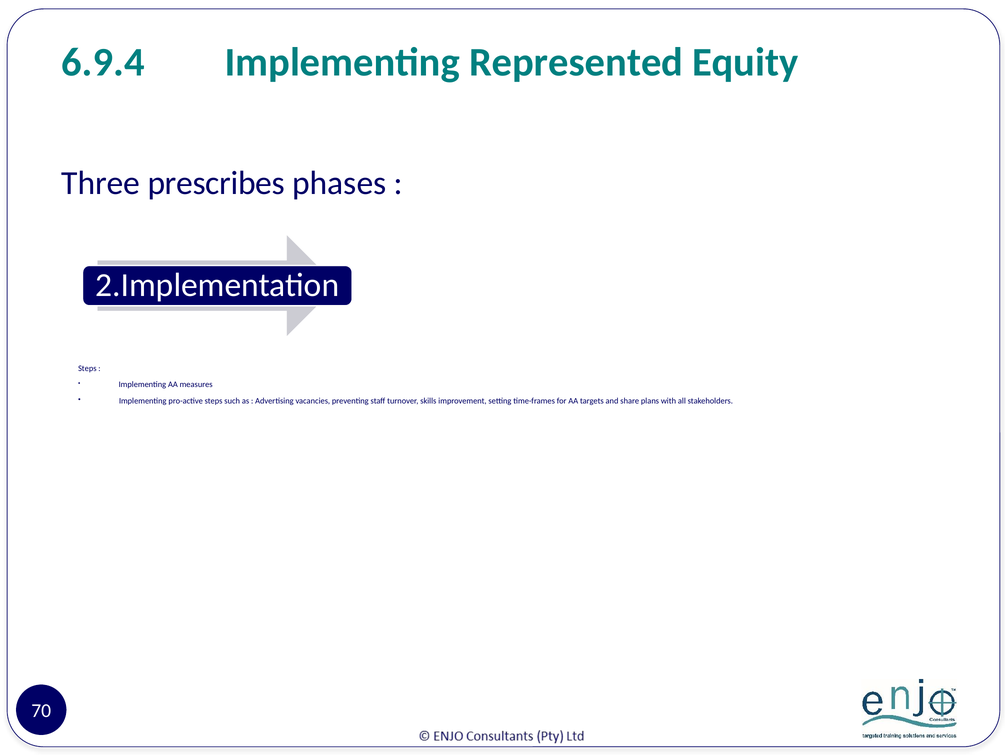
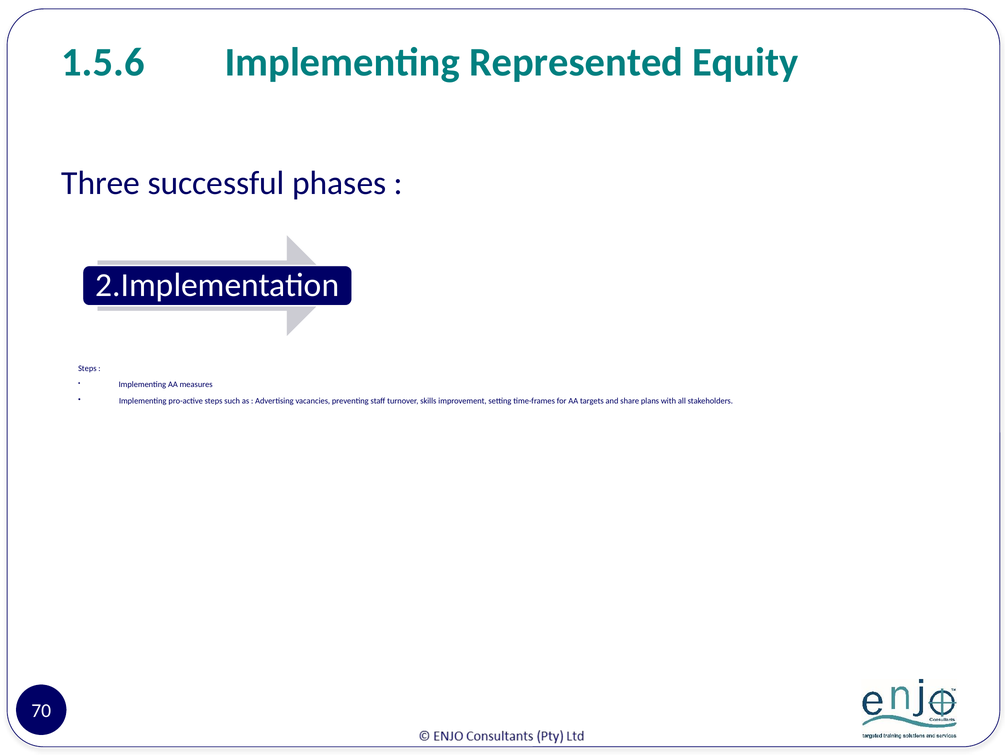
6.9.4: 6.9.4 -> 1.5.6
prescribes: prescribes -> successful
